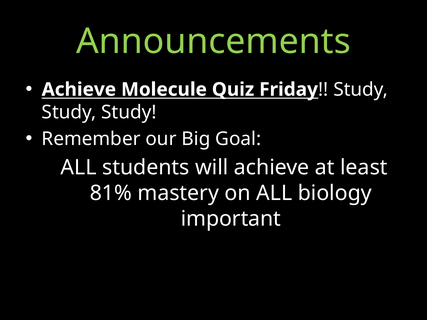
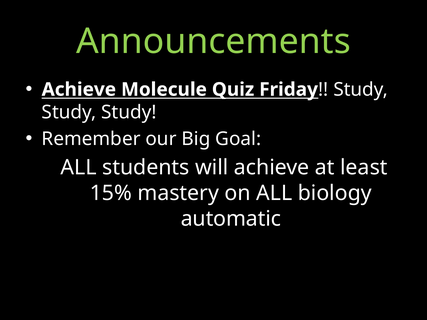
81%: 81% -> 15%
important: important -> automatic
